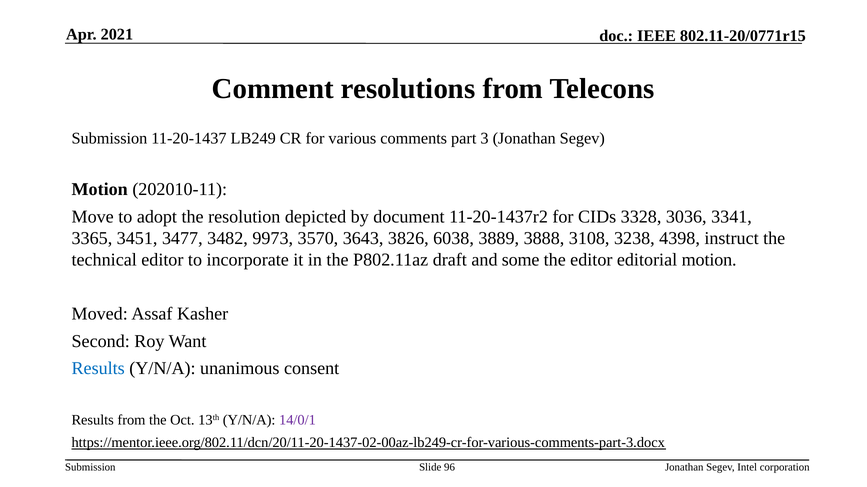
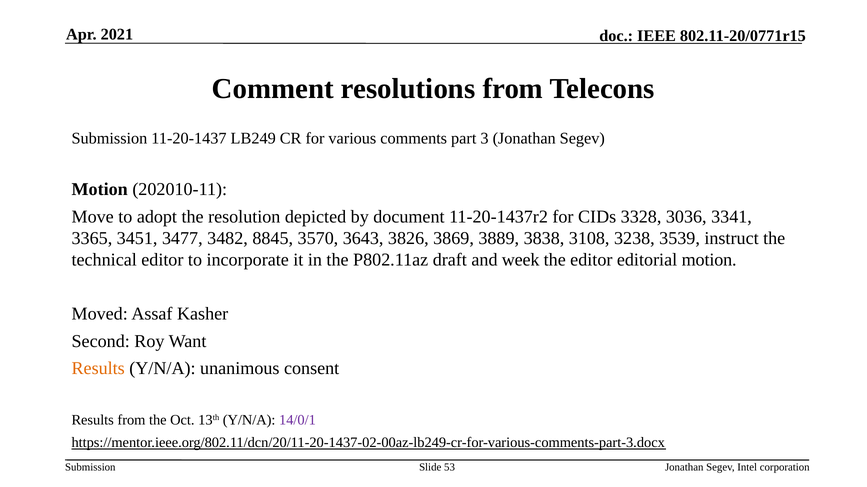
9973: 9973 -> 8845
6038: 6038 -> 3869
3888: 3888 -> 3838
4398: 4398 -> 3539
some: some -> week
Results at (98, 369) colour: blue -> orange
96: 96 -> 53
